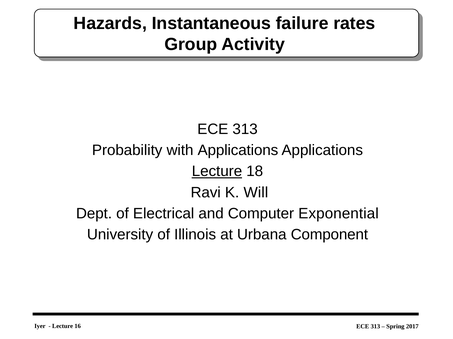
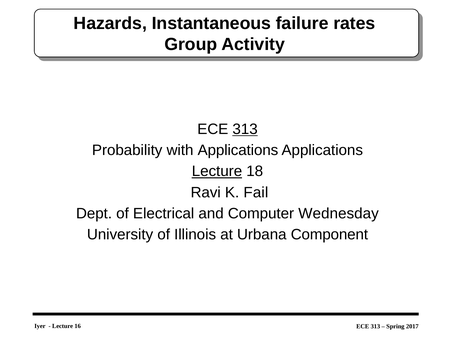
313 at (245, 129) underline: none -> present
Will: Will -> Fail
Exponential: Exponential -> Wednesday
